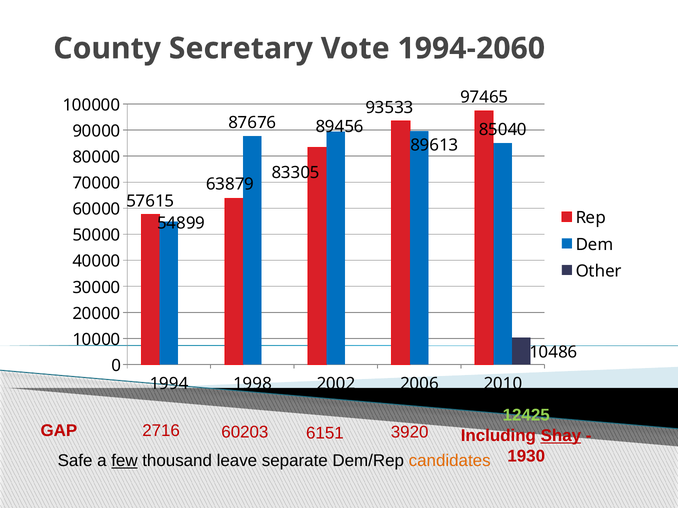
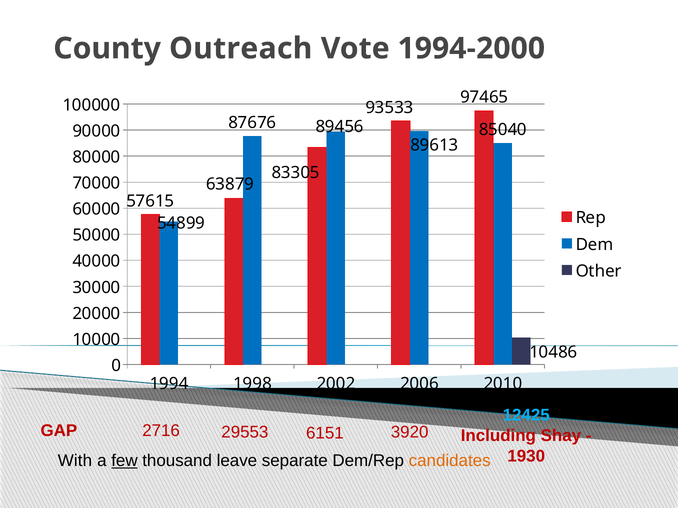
Secretary: Secretary -> Outreach
1994-2060: 1994-2060 -> 1994-2000
12425 colour: light green -> light blue
60203: 60203 -> 29553
Shay underline: present -> none
Safe: Safe -> With
